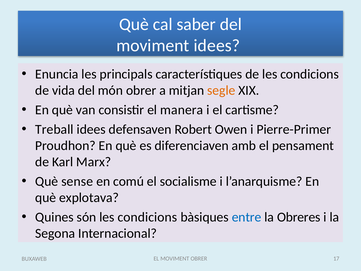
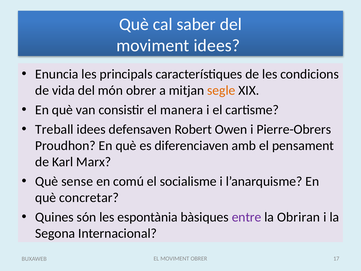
Pierre-Primer: Pierre-Primer -> Pierre-Obrers
explotava: explotava -> concretar
són les condicions: condicions -> espontània
entre colour: blue -> purple
Obreres: Obreres -> Obriran
